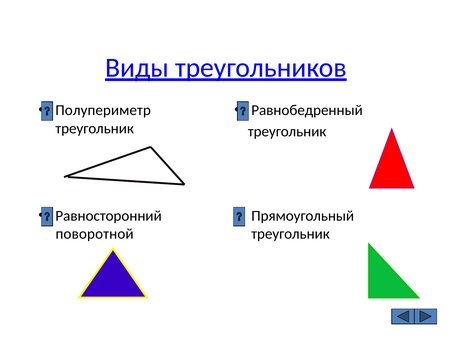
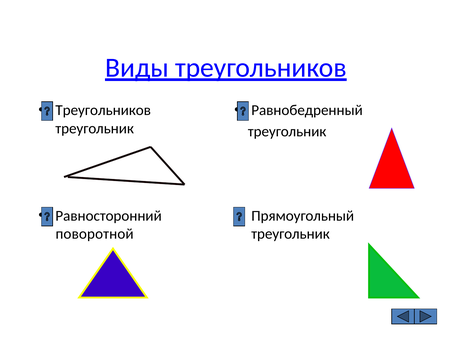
Полупериметр at (103, 110): Полупериметр -> Треугольников
